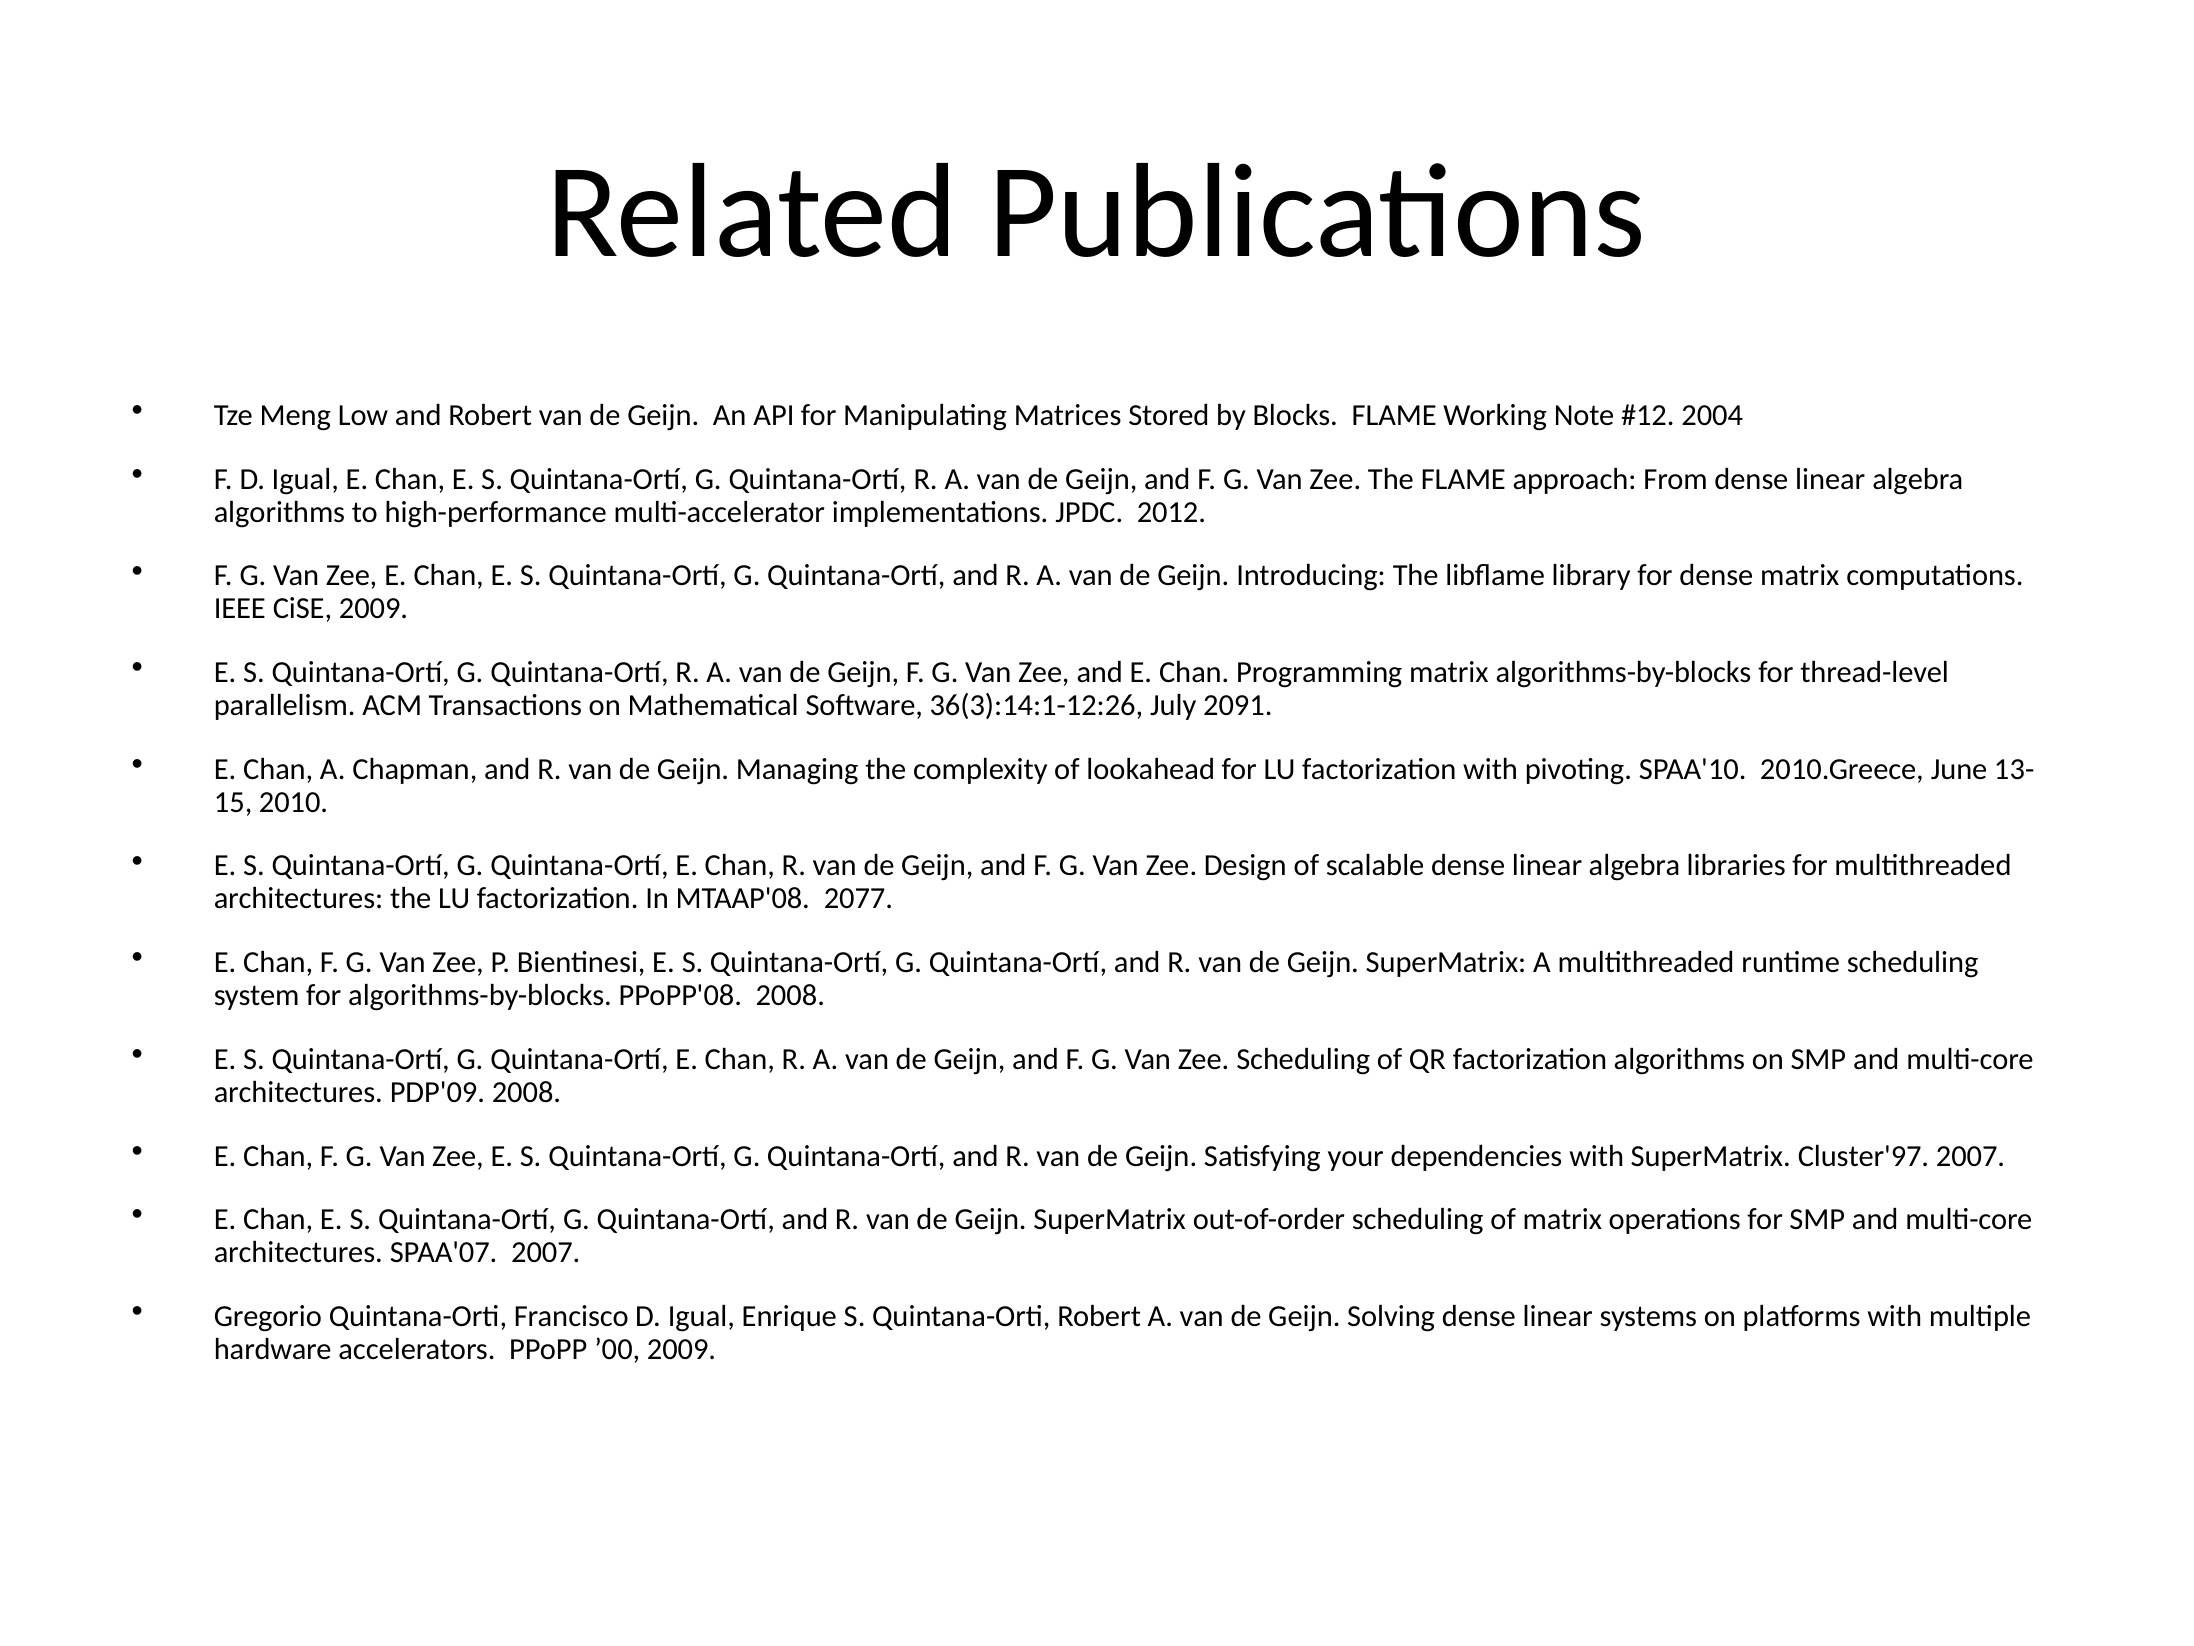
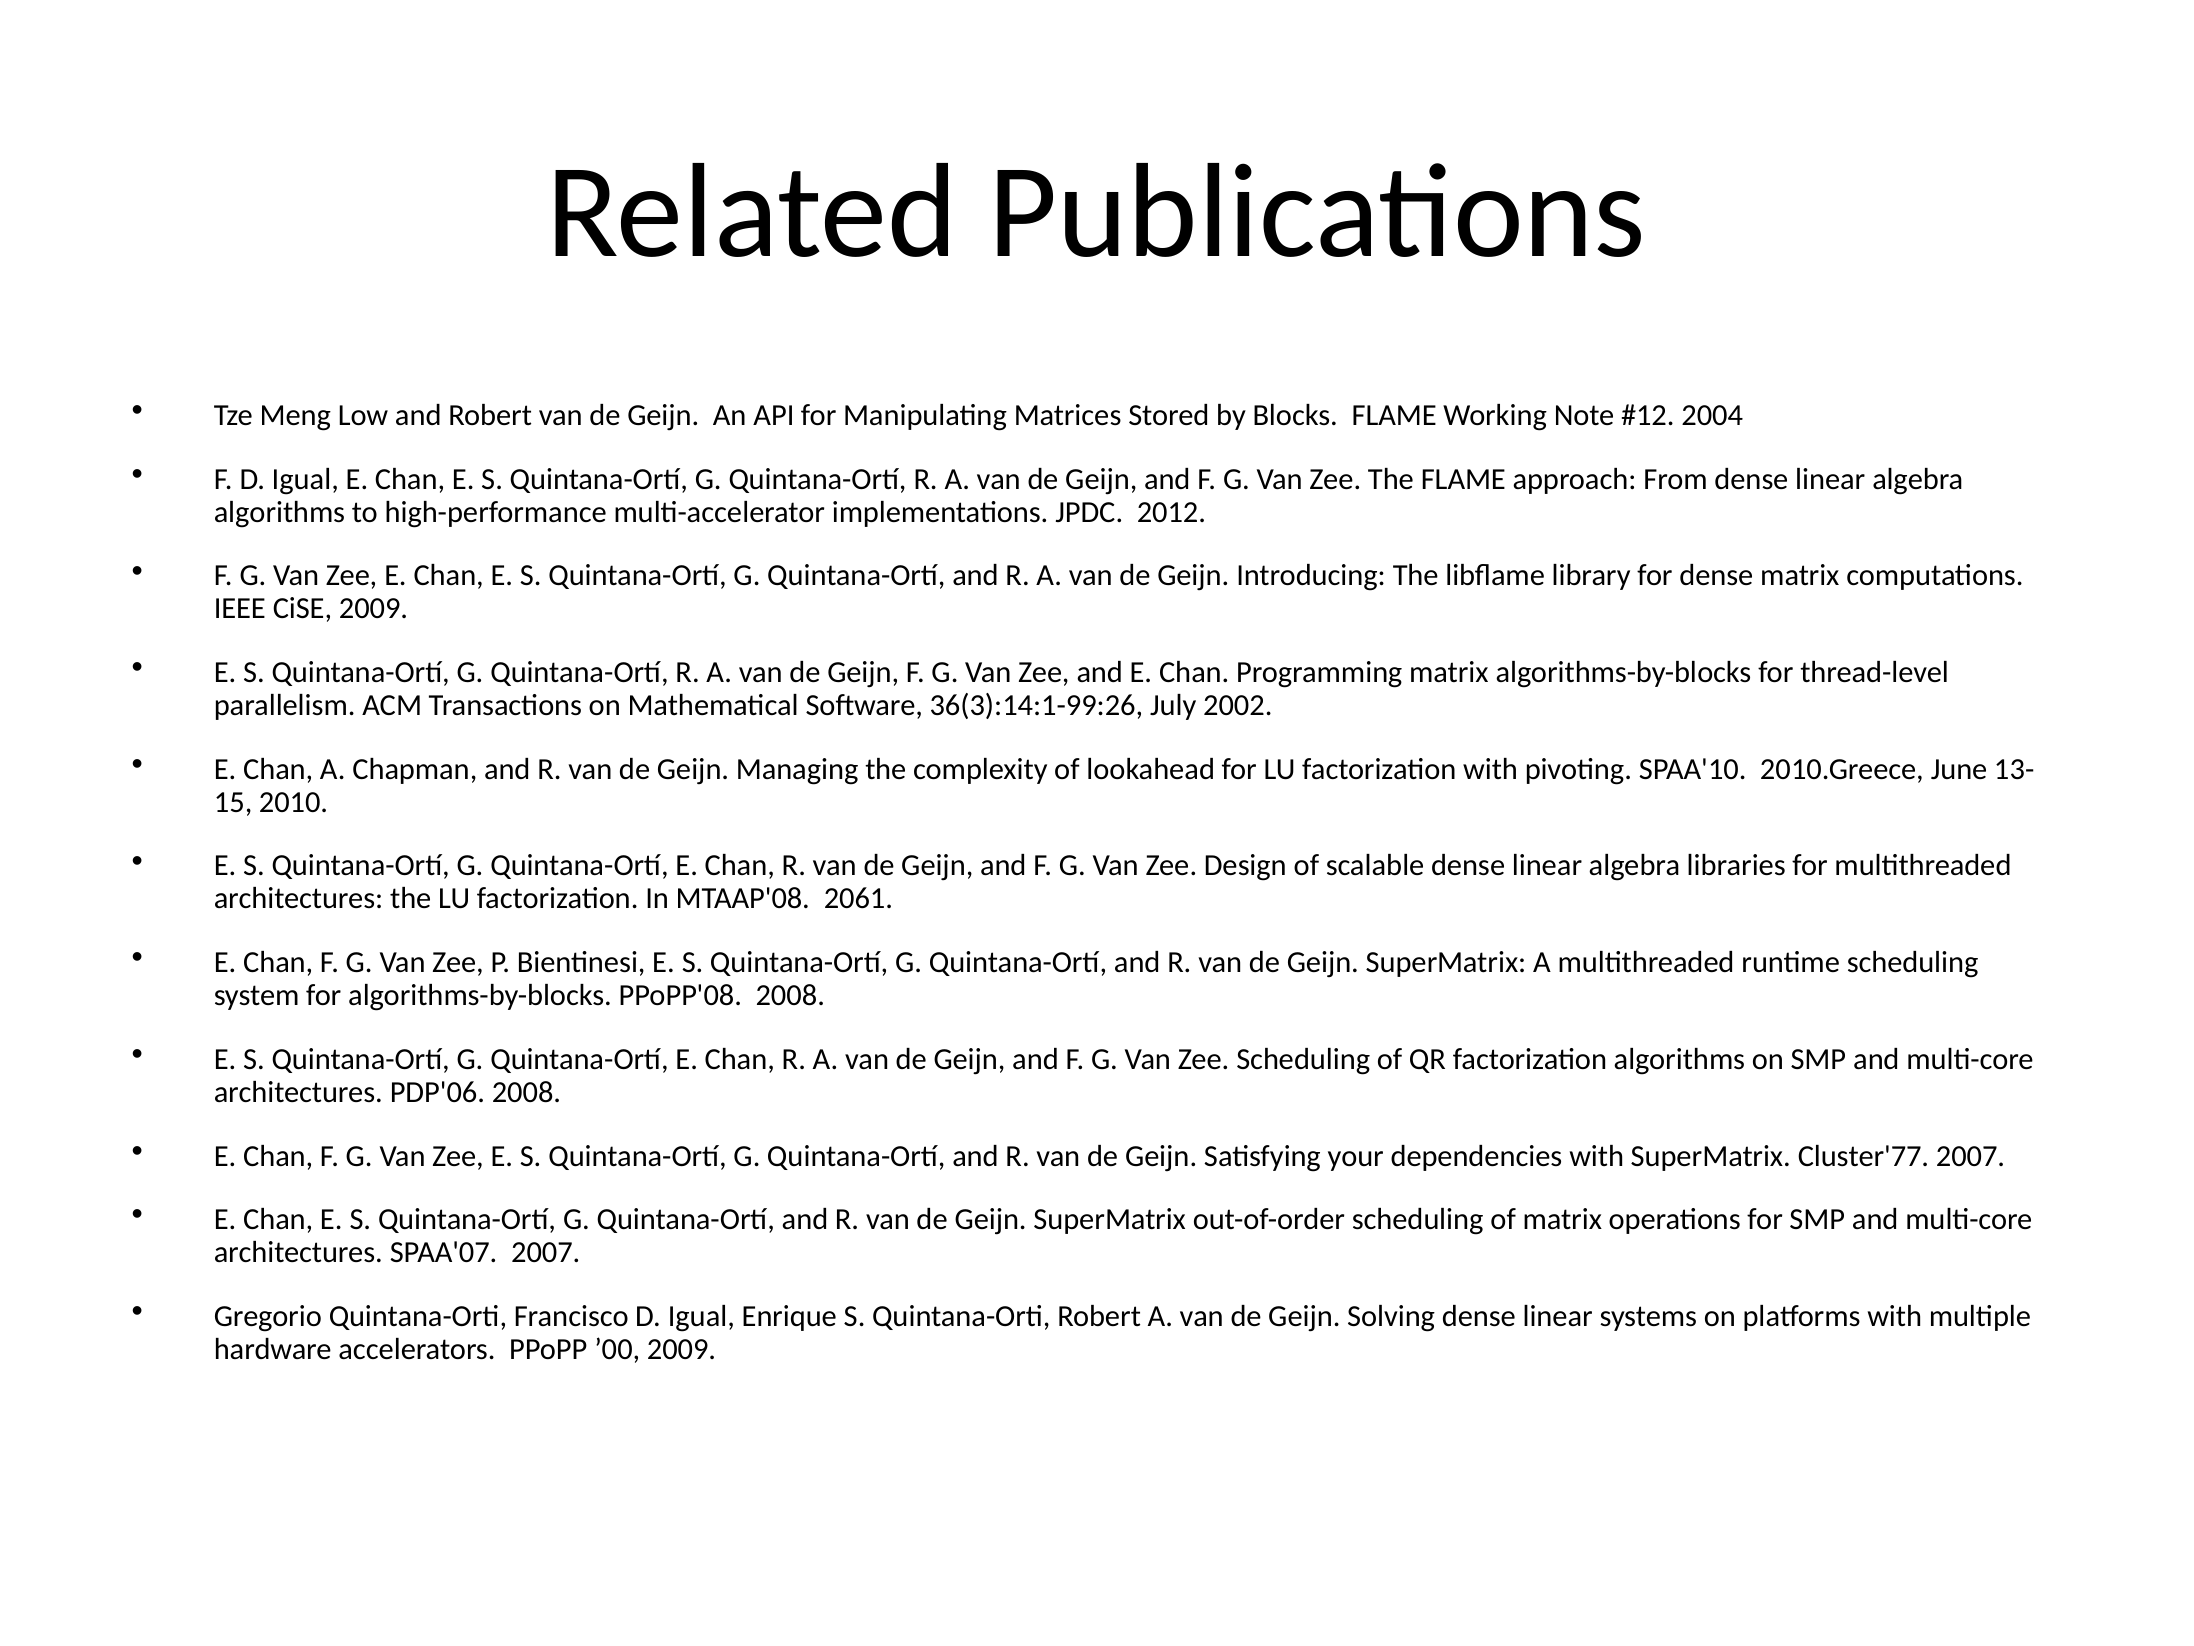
36(3):14:1-12:26: 36(3):14:1-12:26 -> 36(3):14:1-99:26
2091: 2091 -> 2002
2077: 2077 -> 2061
PDP'09: PDP'09 -> PDP'06
Cluster'97: Cluster'97 -> Cluster'77
